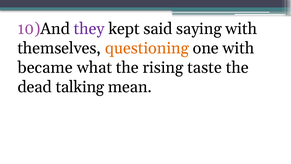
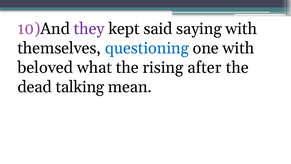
questioning colour: orange -> blue
became: became -> beloved
taste: taste -> after
